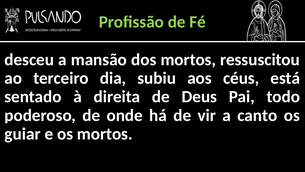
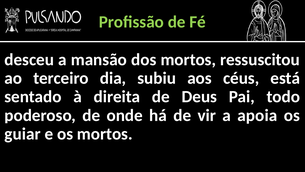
canto: canto -> apoia
